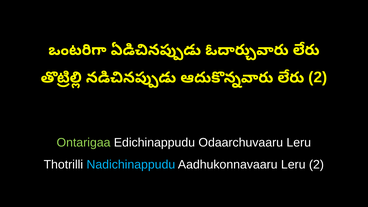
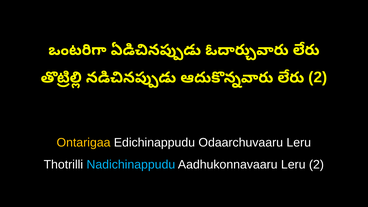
Ontarigaa colour: light green -> yellow
